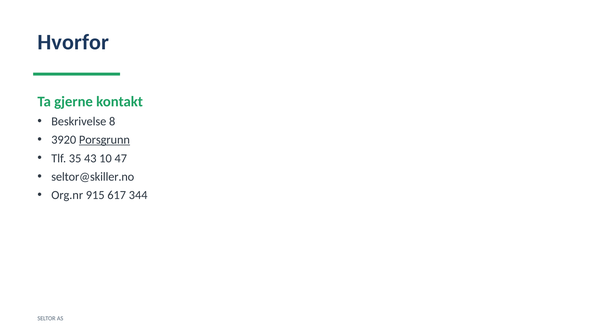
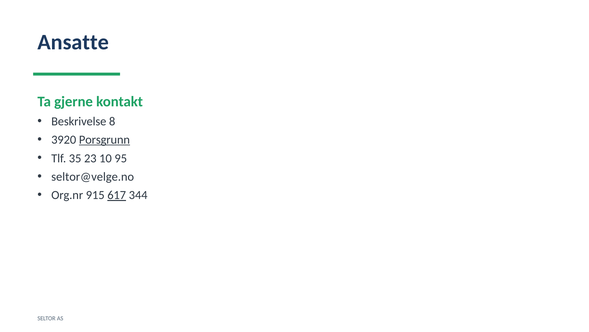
Hvorfor: Hvorfor -> Ansatte
43: 43 -> 23
47: 47 -> 95
seltor@skiller.no: seltor@skiller.no -> seltor@velge.no
617 underline: none -> present
